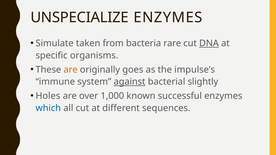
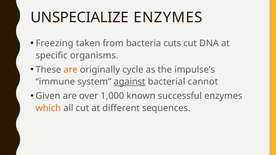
Simulate: Simulate -> Freezing
rare: rare -> cuts
DNA underline: present -> none
goes: goes -> cycle
slightly: slightly -> cannot
Holes: Holes -> Given
which colour: blue -> orange
